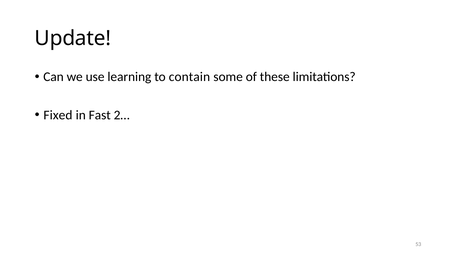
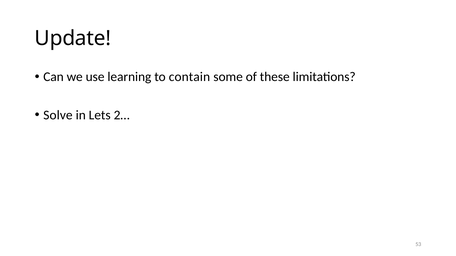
Fixed: Fixed -> Solve
Fast: Fast -> Lets
